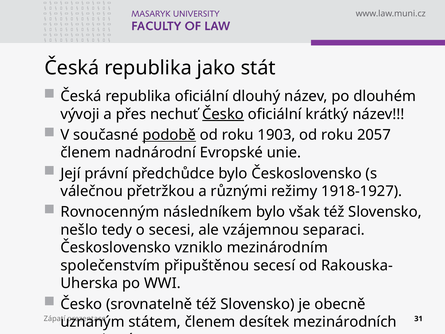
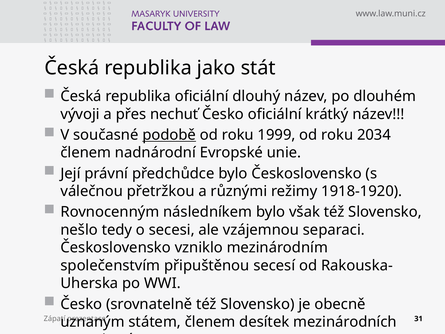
Česko at (223, 114) underline: present -> none
1903: 1903 -> 1999
2057: 2057 -> 2034
1918-1927: 1918-1927 -> 1918-1920
